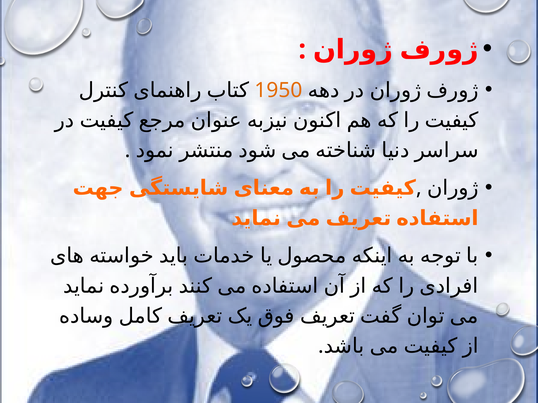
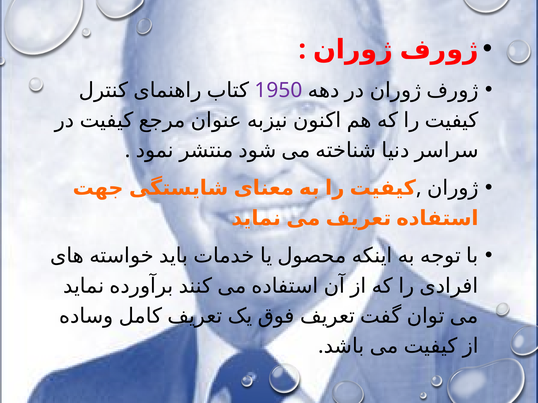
1950 colour: orange -> purple
